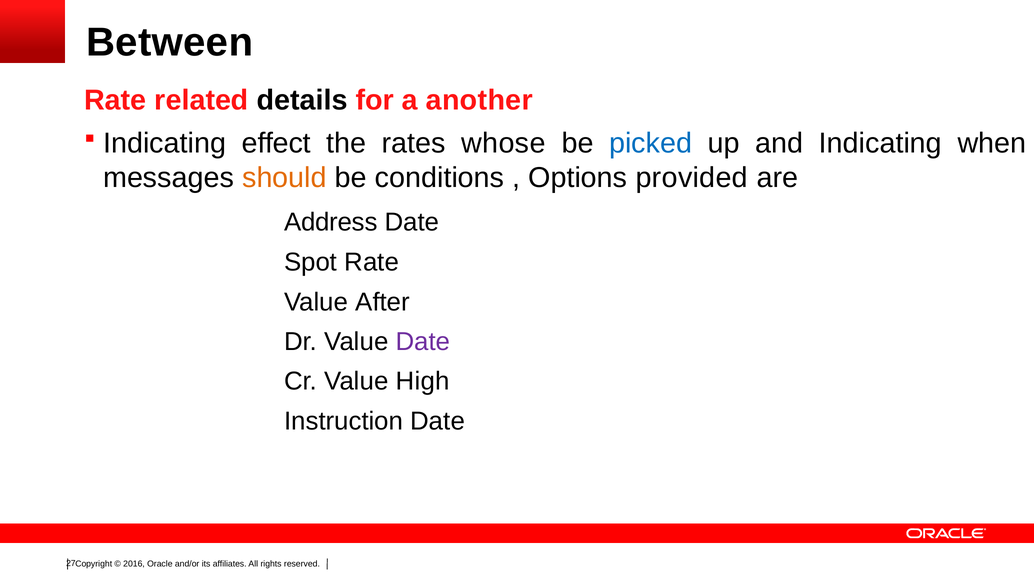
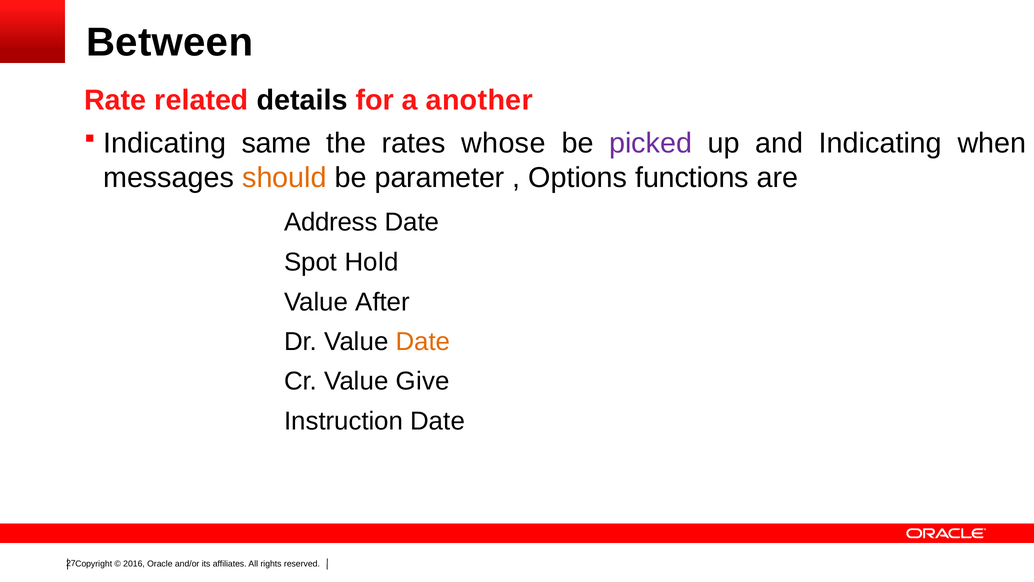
effect: effect -> same
picked colour: blue -> purple
conditions: conditions -> parameter
provided: provided -> functions
Spot Rate: Rate -> Hold
Date at (423, 341) colour: purple -> orange
High: High -> Give
